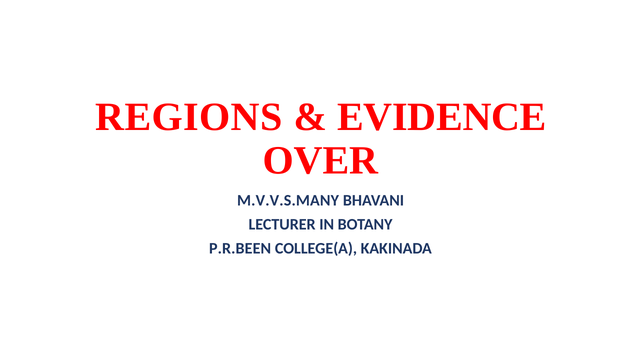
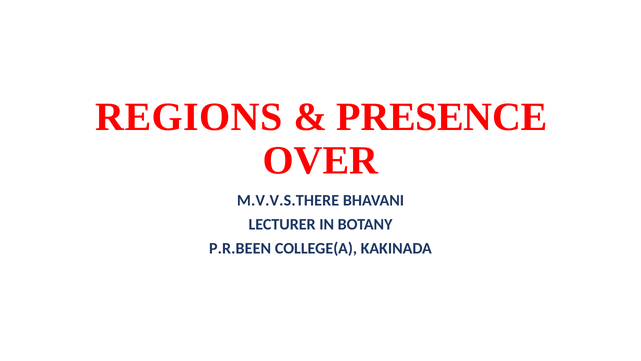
EVIDENCE: EVIDENCE -> PRESENCE
M.V.V.S.MANY: M.V.V.S.MANY -> M.V.V.S.THERE
